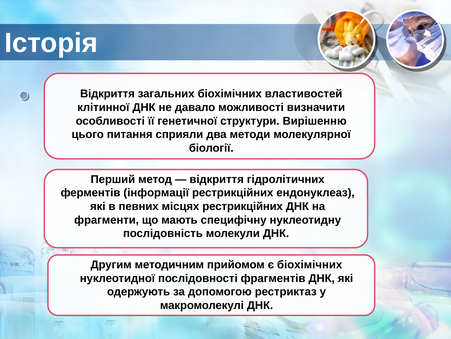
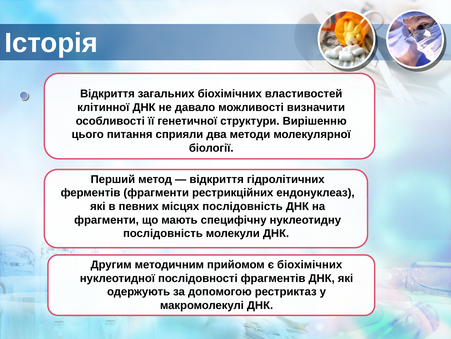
ферментів інформації: інформації -> фрагменти
місцях рестрикційних: рестрикційних -> послідовність
